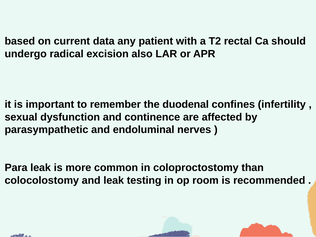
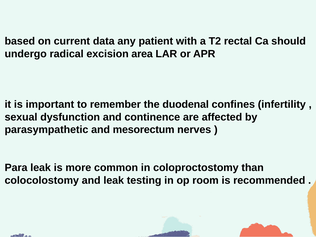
also: also -> area
endoluminal: endoluminal -> mesorectum
